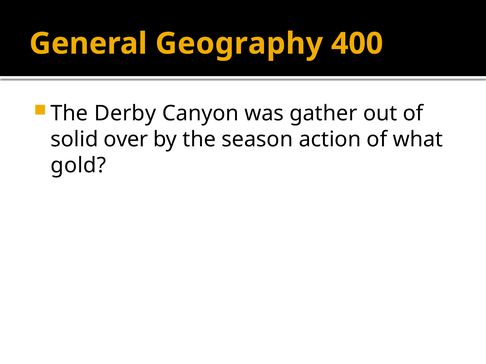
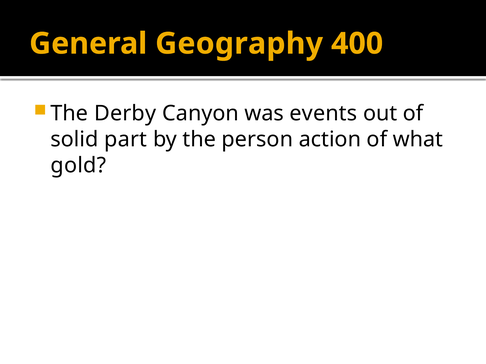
gather: gather -> events
over: over -> part
season: season -> person
